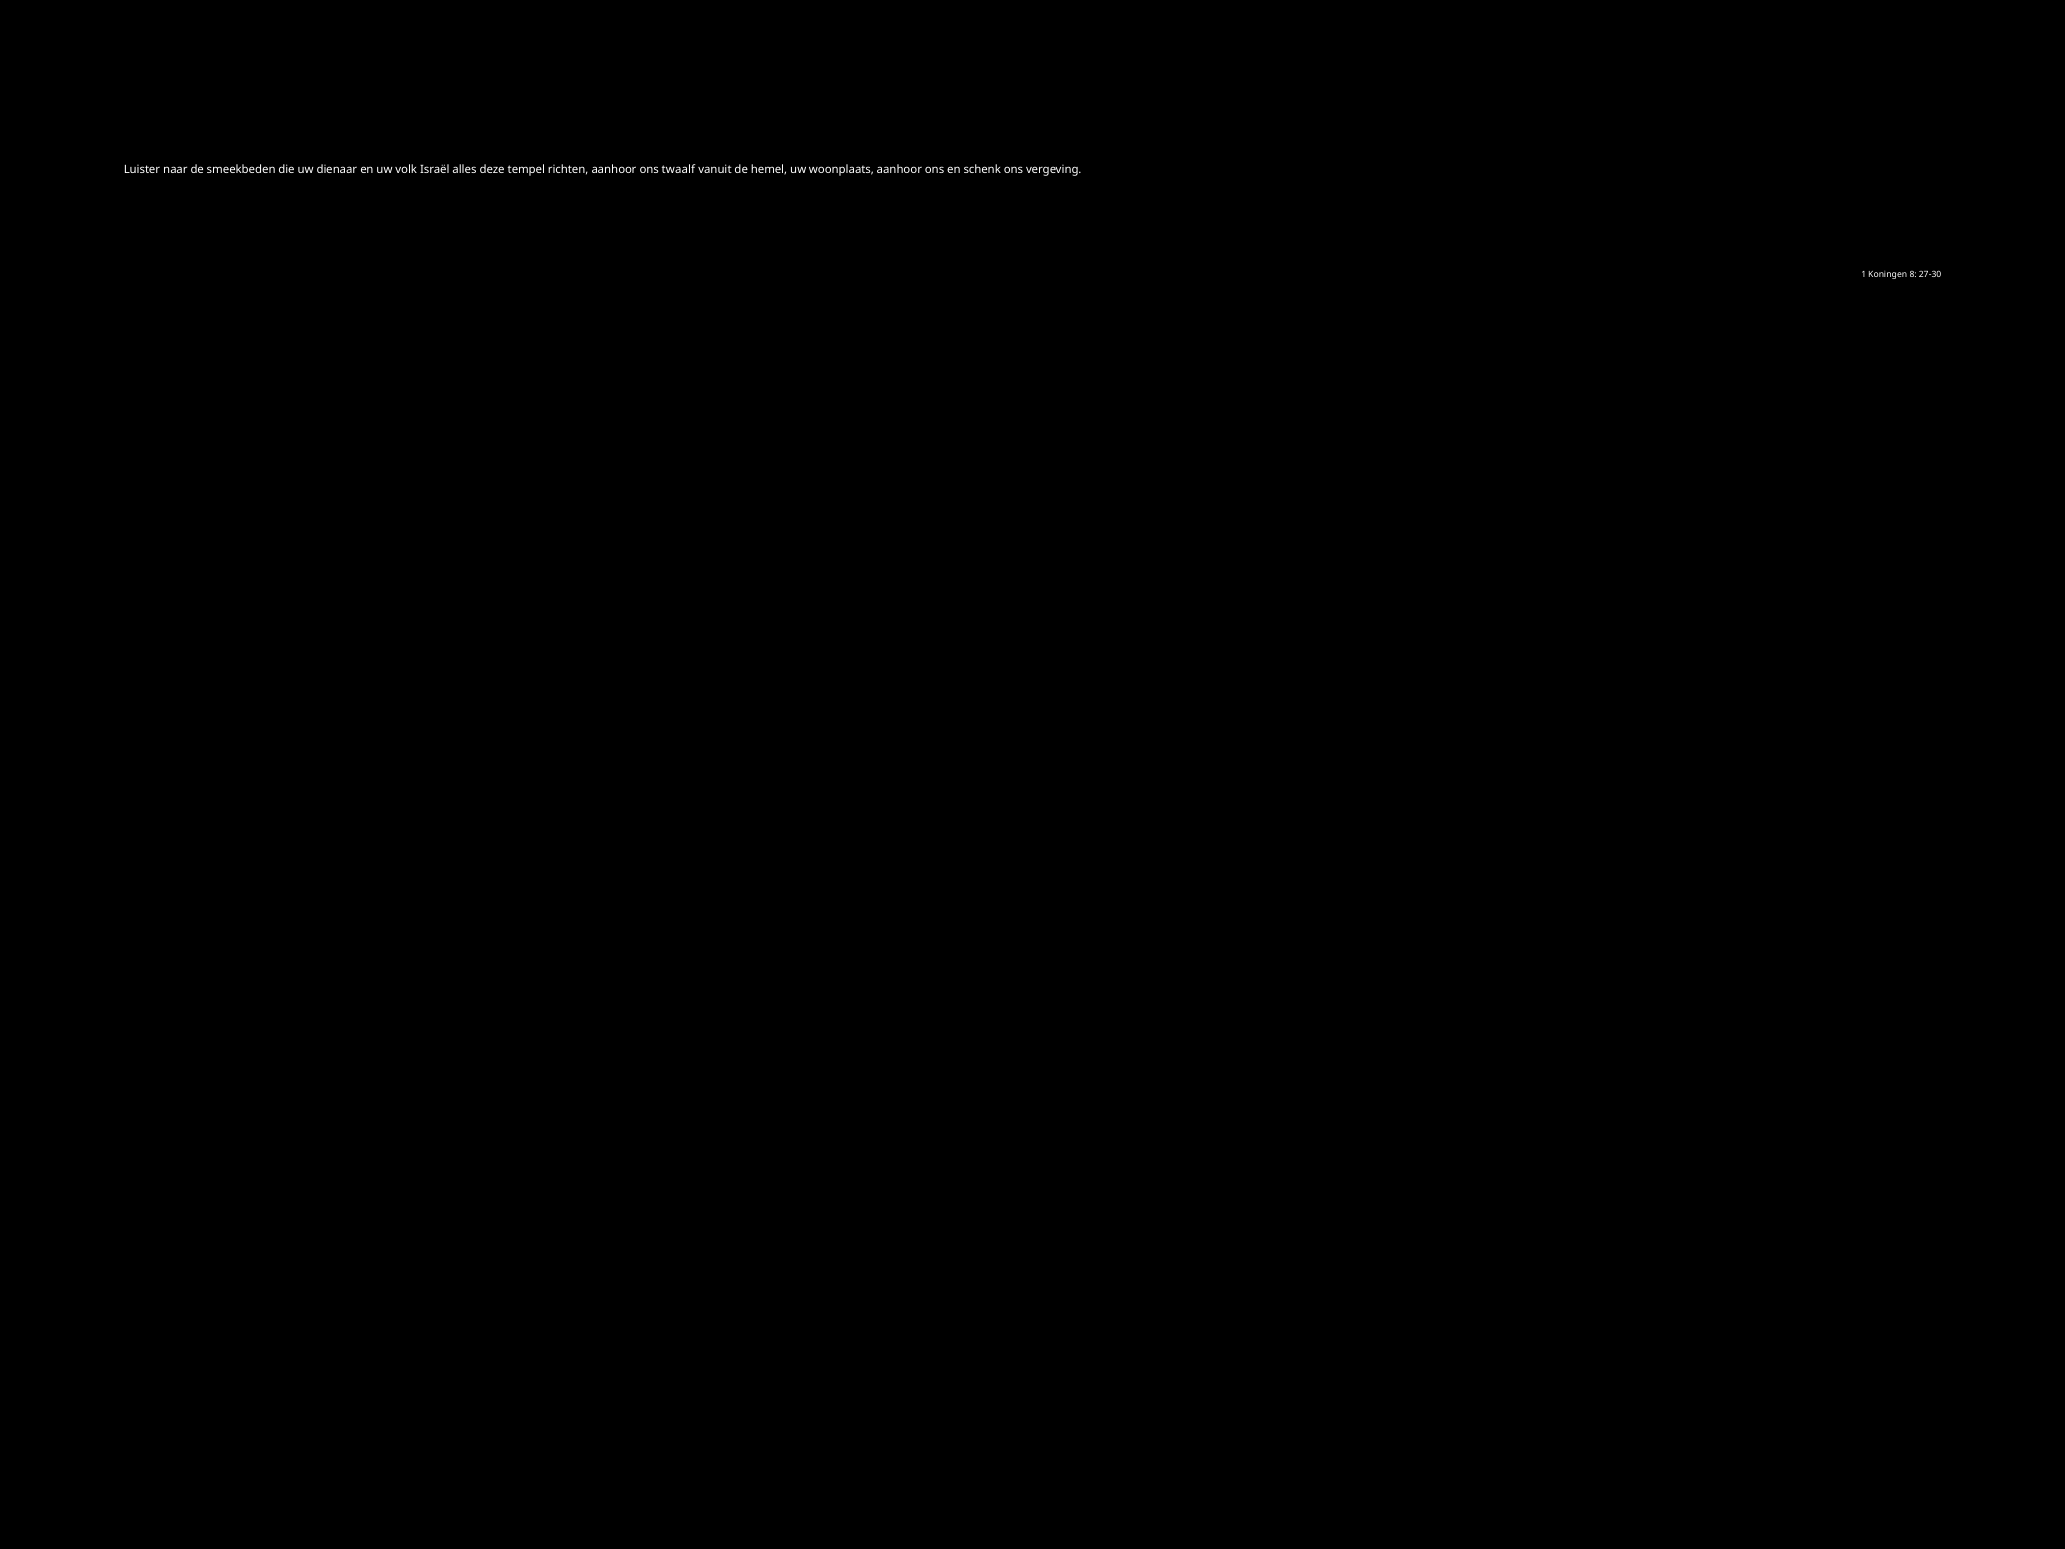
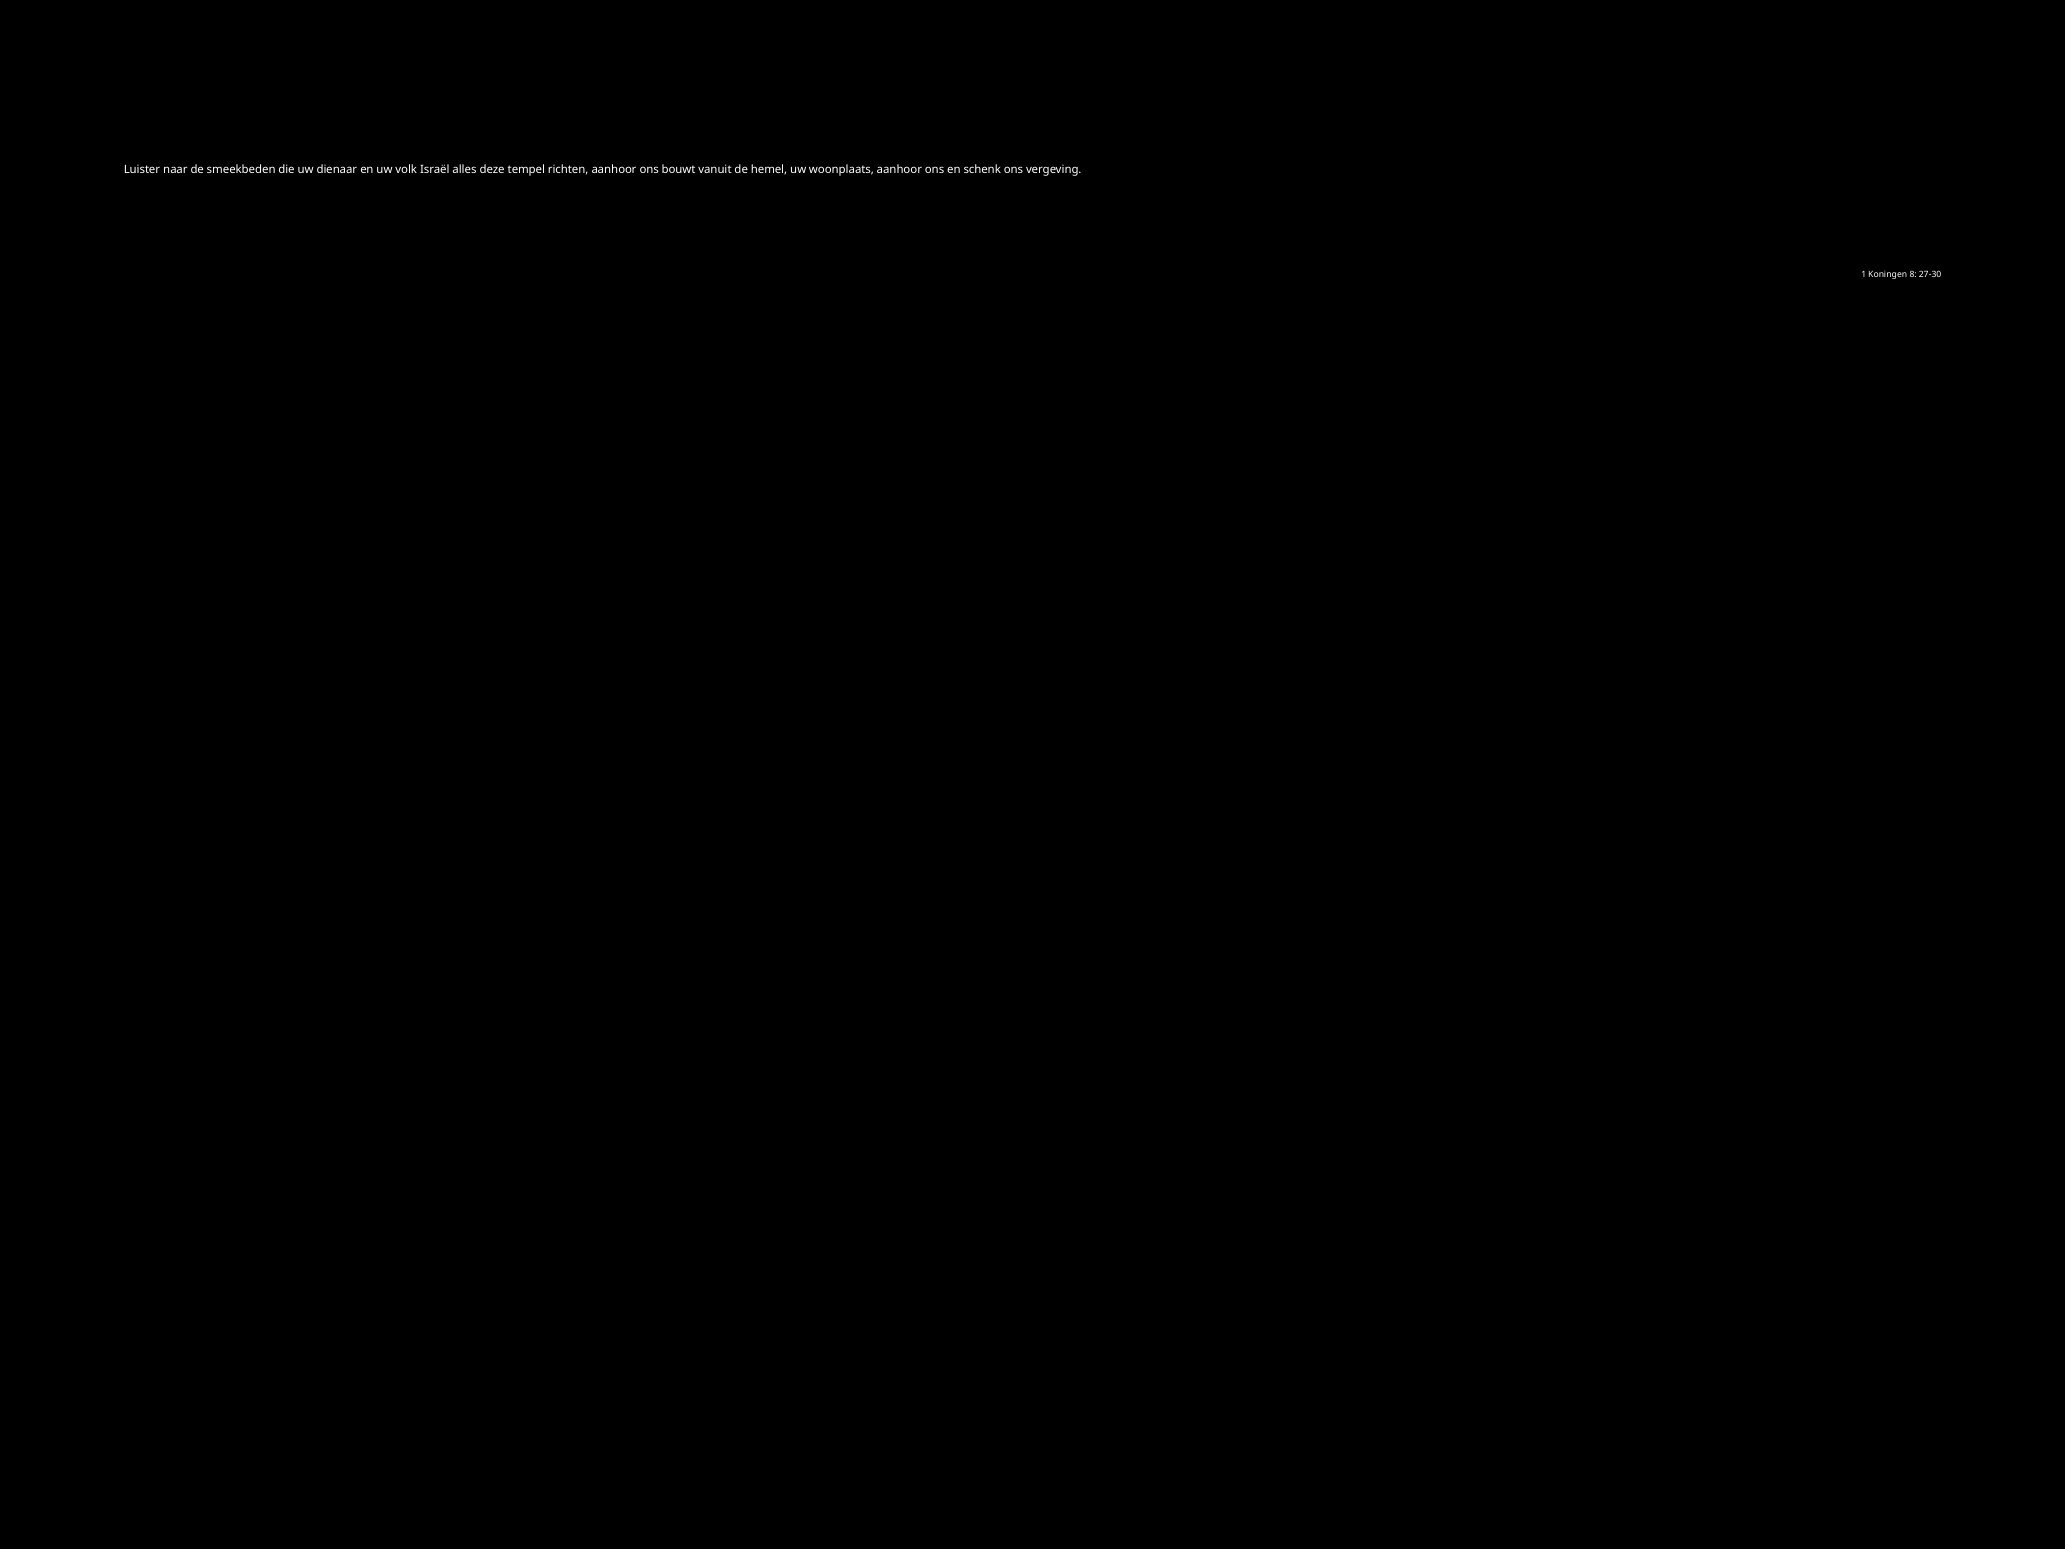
twaalf: twaalf -> bouwt
